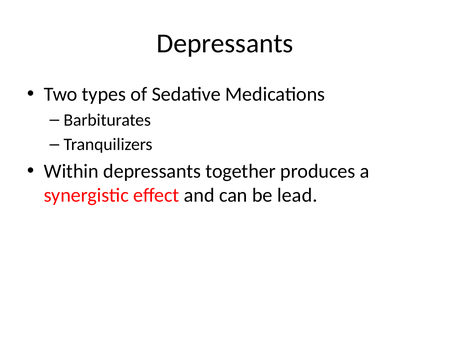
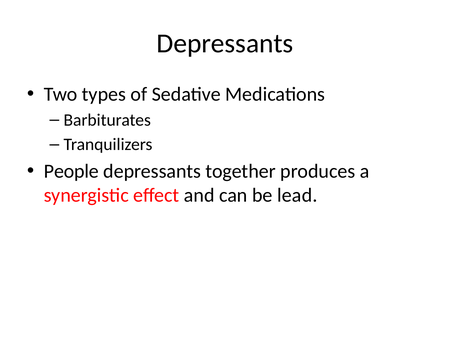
Within: Within -> People
